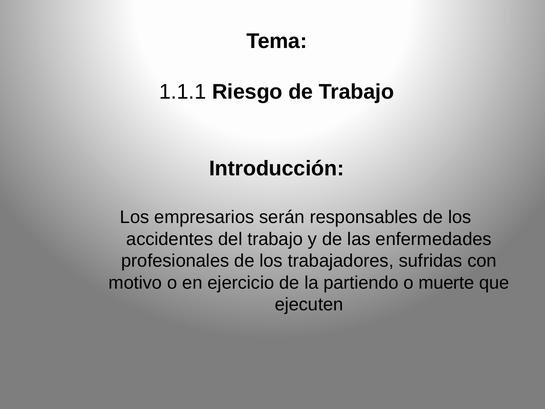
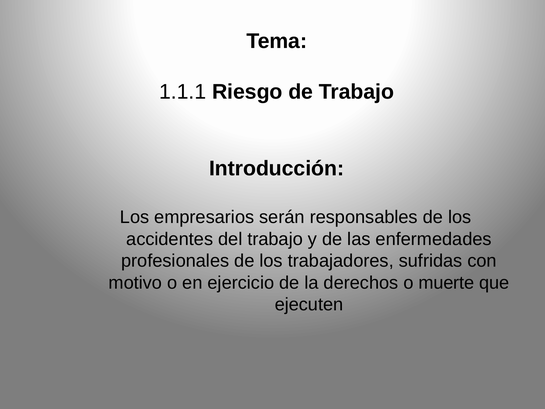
partiendo: partiendo -> derechos
